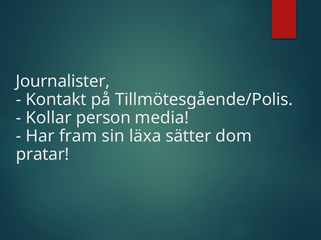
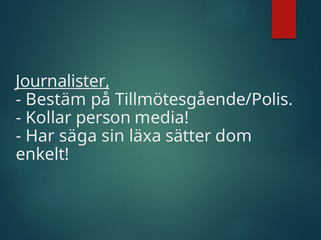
Journalister underline: none -> present
Kontakt: Kontakt -> Bestäm
fram: fram -> säga
pratar: pratar -> enkelt
